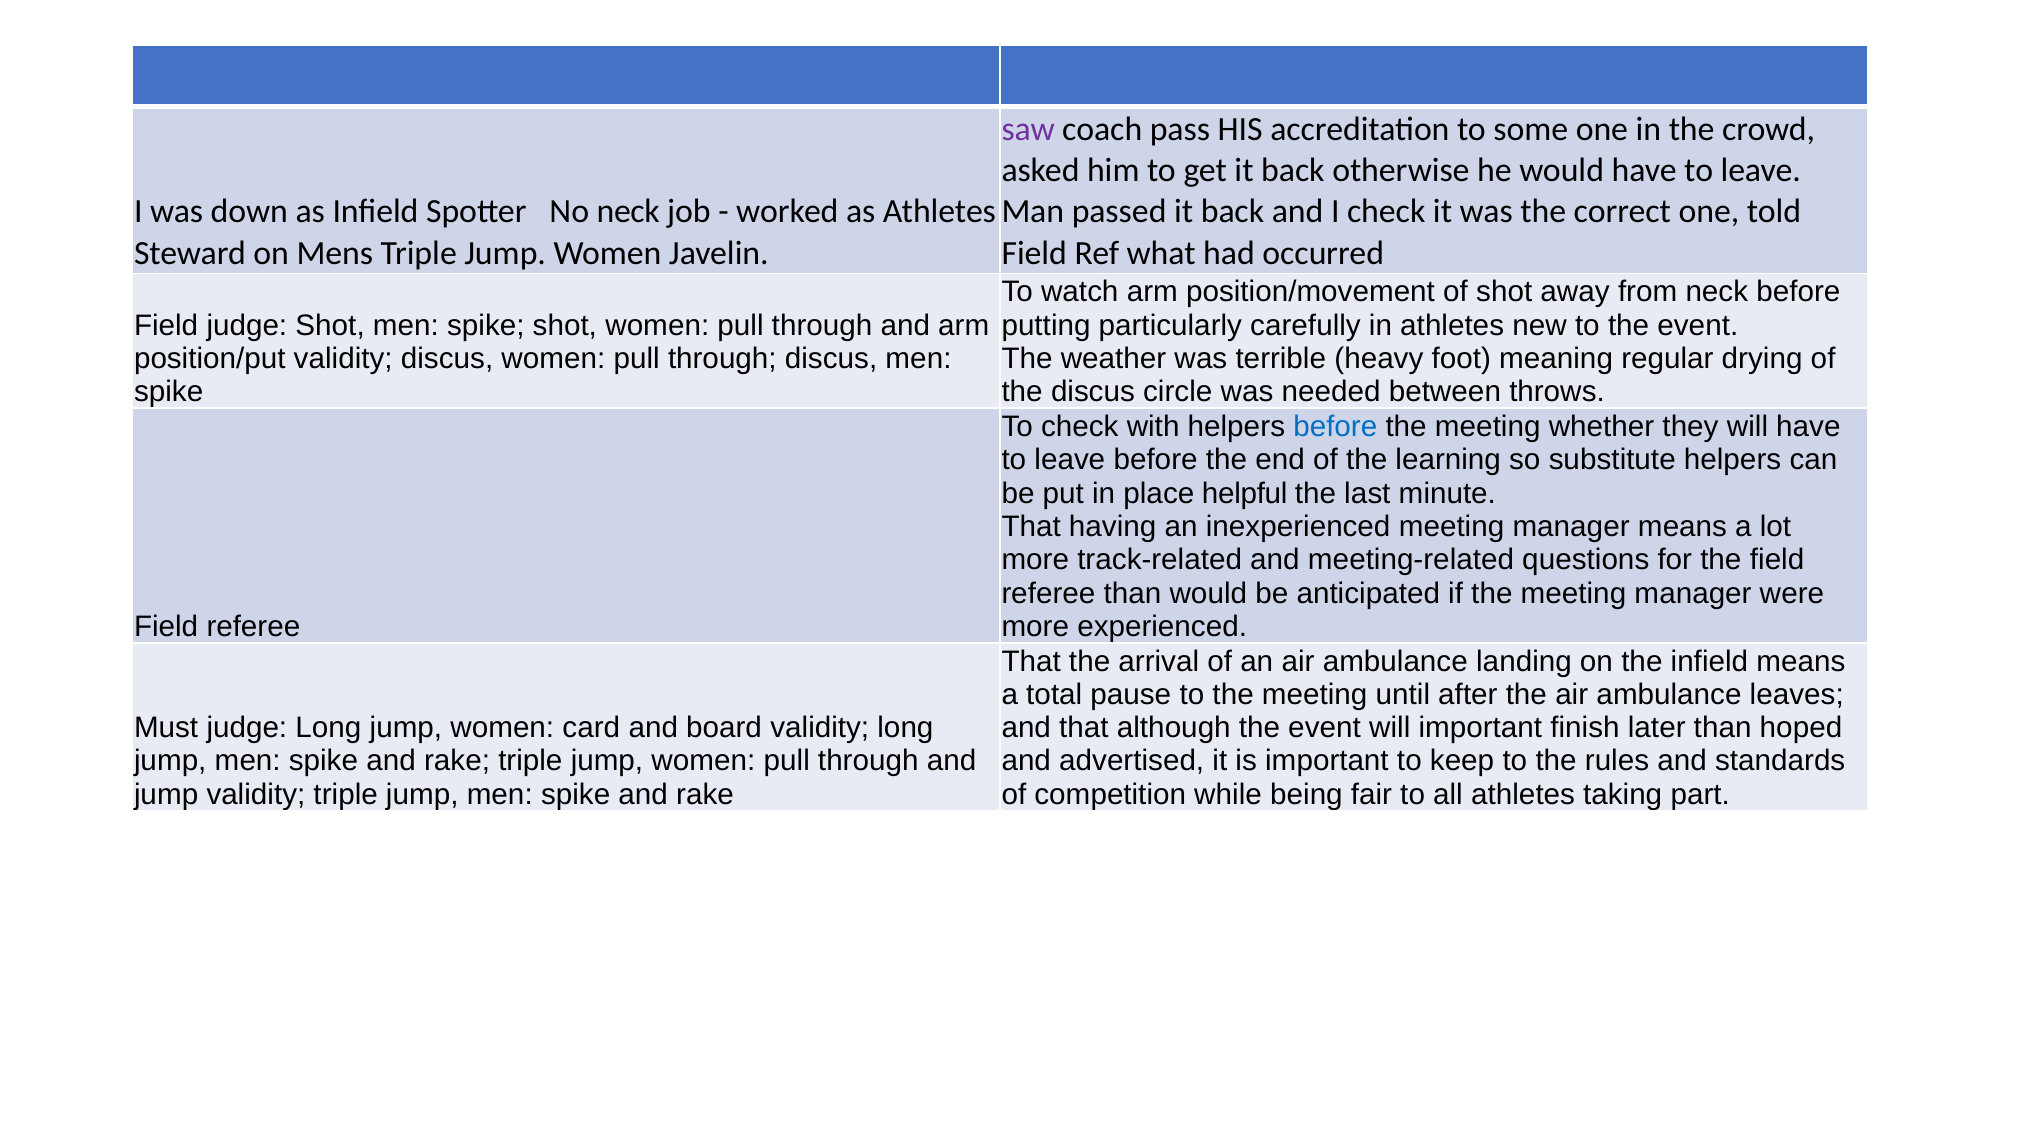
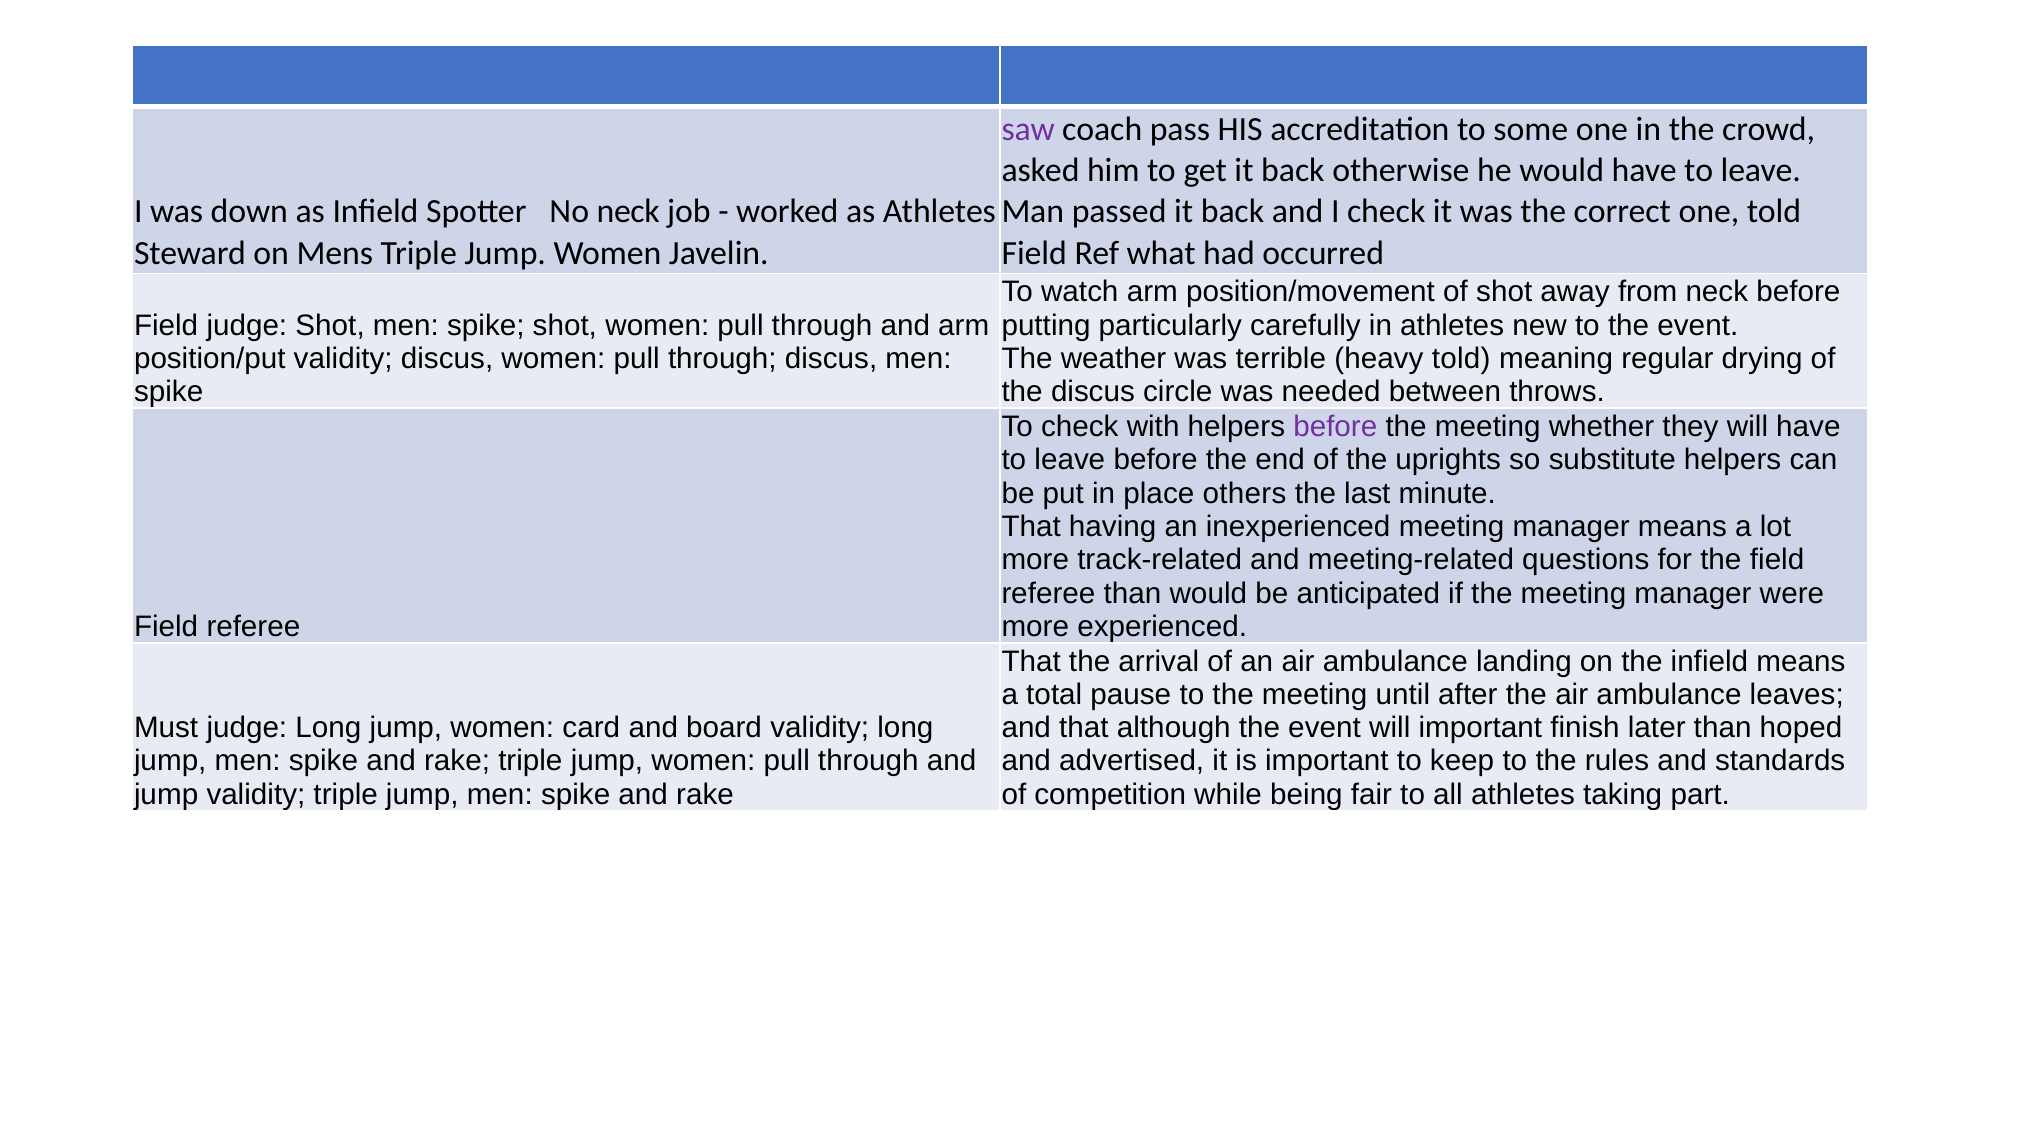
heavy foot: foot -> told
before at (1335, 427) colour: blue -> purple
learning: learning -> uprights
helpful: helpful -> others
